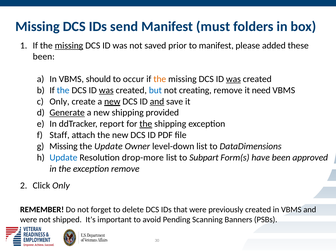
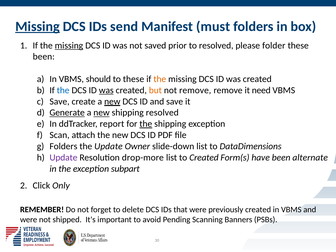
Missing at (38, 26) underline: none -> present
to manifest: manifest -> resolved
added: added -> folder
to occur: occur -> these
was at (233, 79) underline: present -> none
but colour: blue -> orange
not creating: creating -> remove
Only at (60, 101): Only -> Save
and at (157, 101) underline: present -> none
new at (102, 113) underline: none -> present
shipping provided: provided -> resolved
Staff: Staff -> Scan
Missing at (63, 146): Missing -> Folders
level-down: level-down -> slide-down
Update at (63, 157) colour: blue -> purple
to Subpart: Subpart -> Created
approved: approved -> alternate
exception remove: remove -> subpart
